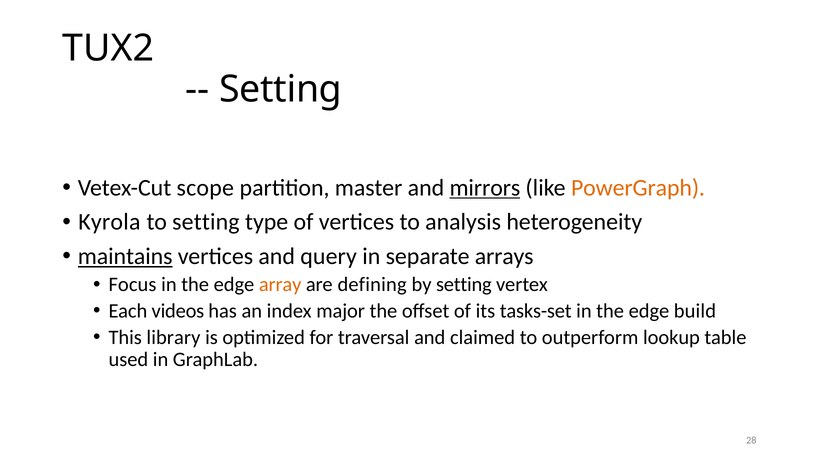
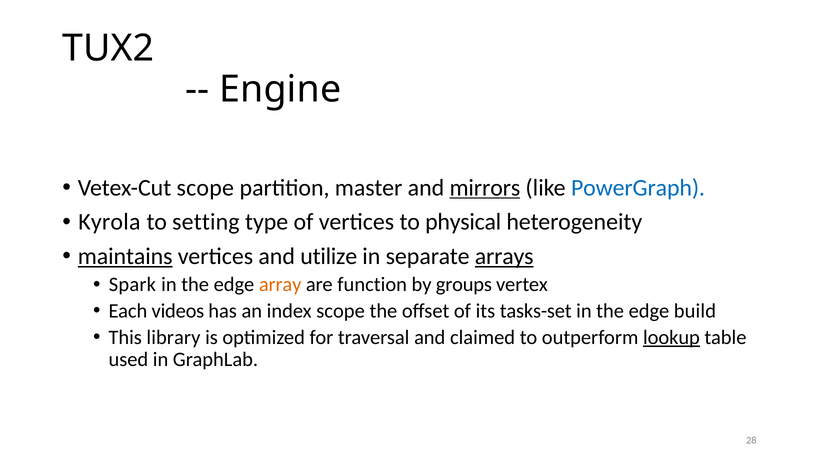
Setting at (281, 89): Setting -> Engine
PowerGraph colour: orange -> blue
analysis: analysis -> physical
query: query -> utilize
arrays underline: none -> present
Focus: Focus -> Spark
defining: defining -> function
by setting: setting -> groups
index major: major -> scope
lookup underline: none -> present
